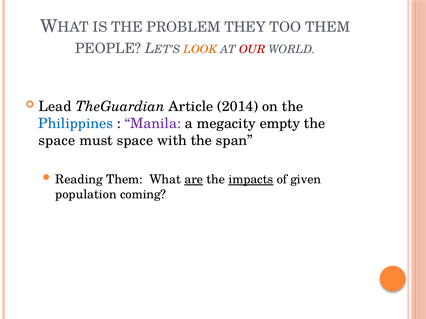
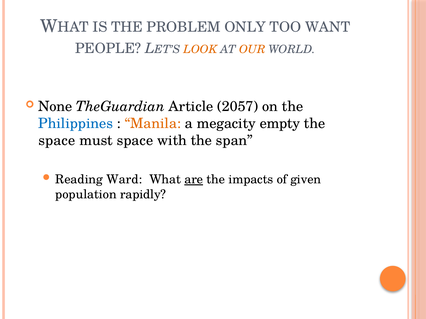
THEY: THEY -> ONLY
TOO THEM: THEM -> WANT
OUR colour: red -> orange
Lead: Lead -> None
2014: 2014 -> 2057
Manila colour: purple -> orange
Reading Them: Them -> Ward
impacts underline: present -> none
coming: coming -> rapidly
